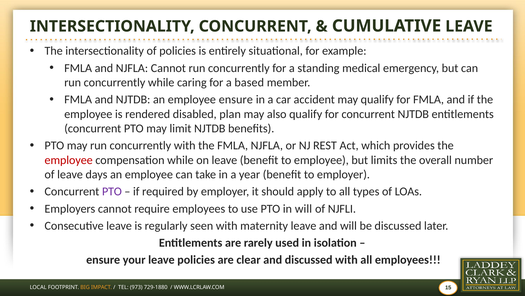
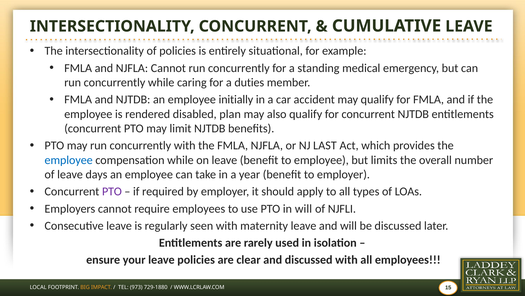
based: based -> duties
employee ensure: ensure -> initially
REST: REST -> LAST
employee at (69, 160) colour: red -> blue
